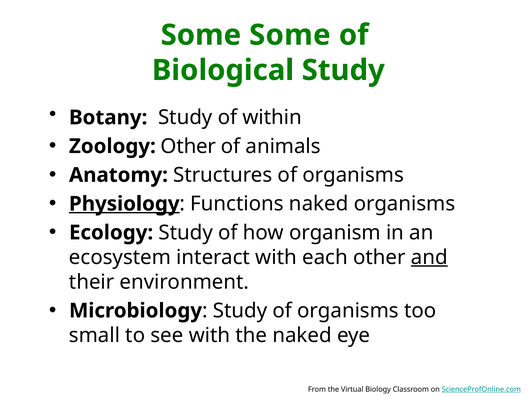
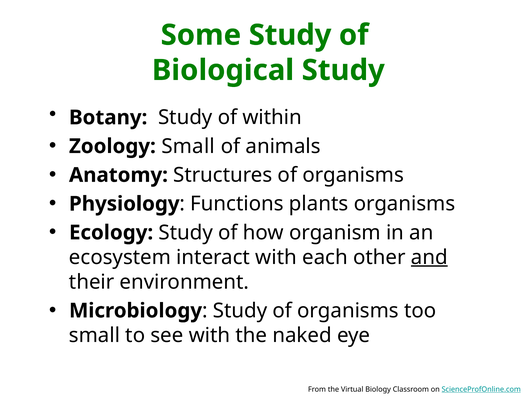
Some Some: Some -> Study
Zoology Other: Other -> Small
Physiology underline: present -> none
Functions naked: naked -> plants
